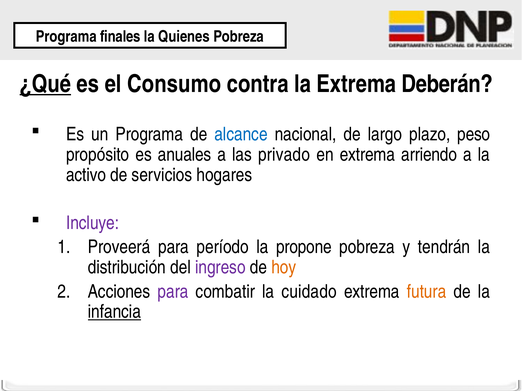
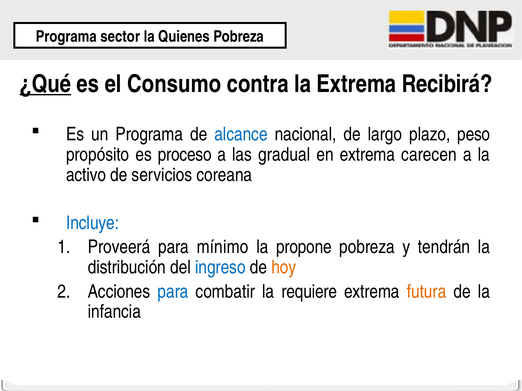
finales: finales -> sector
Deberán: Deberán -> Recibirá
anuales: anuales -> proceso
privado: privado -> gradual
arriendo: arriendo -> carecen
hogares: hogares -> coreana
Incluye colour: purple -> blue
período: período -> mínimo
ingreso colour: purple -> blue
para at (173, 292) colour: purple -> blue
cuidado: cuidado -> requiere
infancia underline: present -> none
